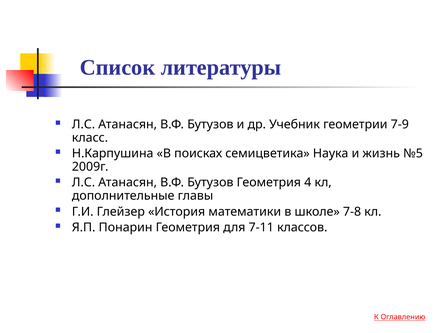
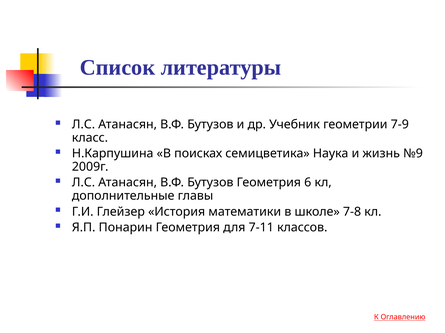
№5: №5 -> №9
4: 4 -> 6
